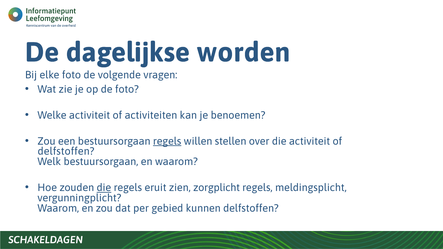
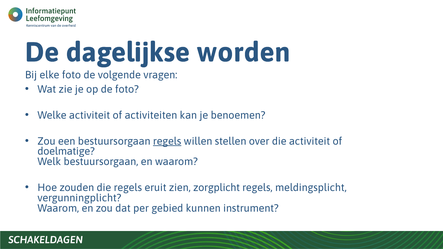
delfstoffen at (66, 152): delfstoffen -> doelmatige
die at (104, 188) underline: present -> none
kunnen delfstoffen: delfstoffen -> instrument
